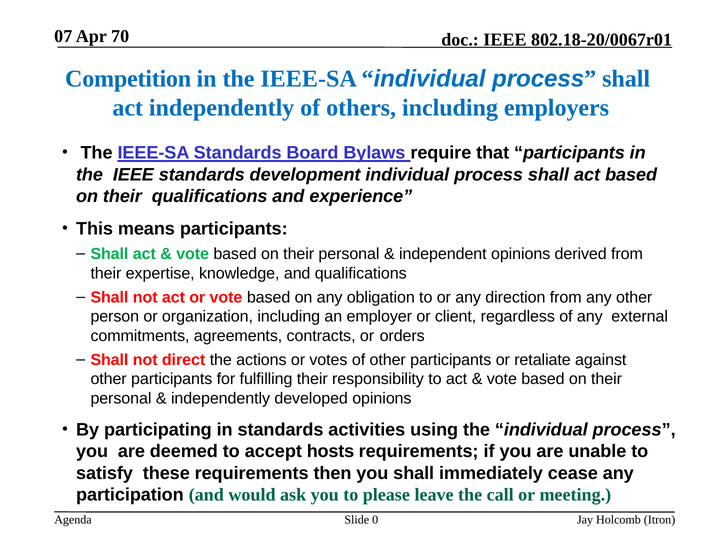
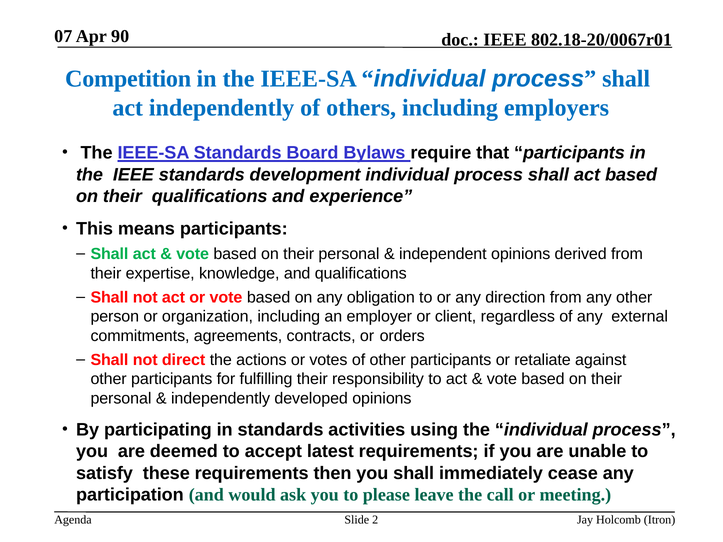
70: 70 -> 90
hosts: hosts -> latest
0: 0 -> 2
